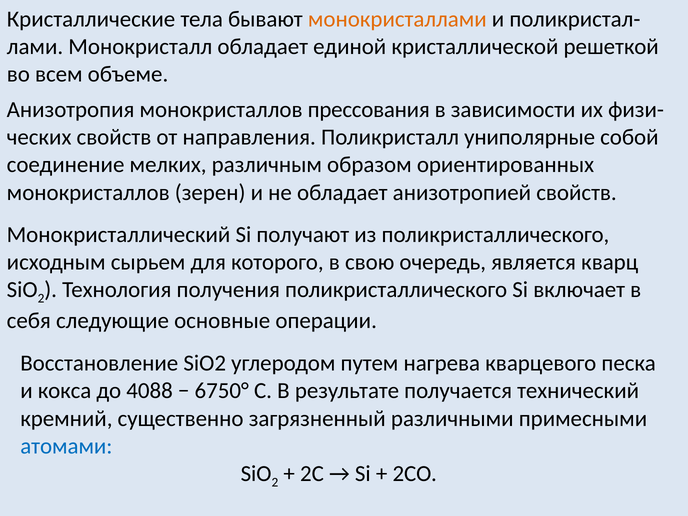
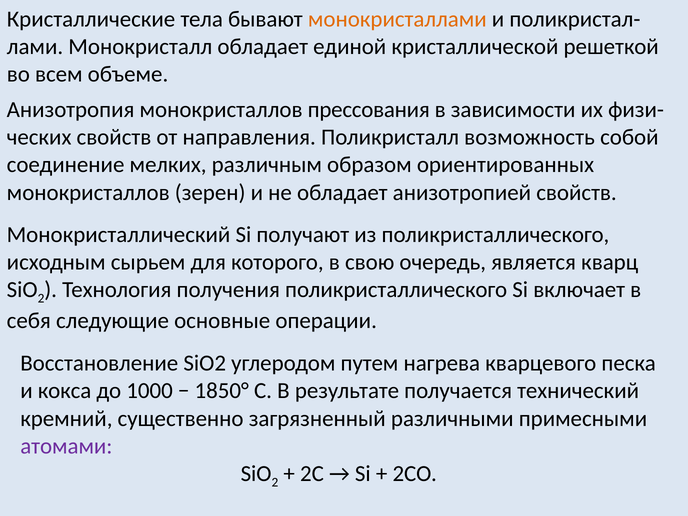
униполярные: униполярные -> возможность
4088: 4088 -> 1000
6750°: 6750° -> 1850°
атомами colour: blue -> purple
